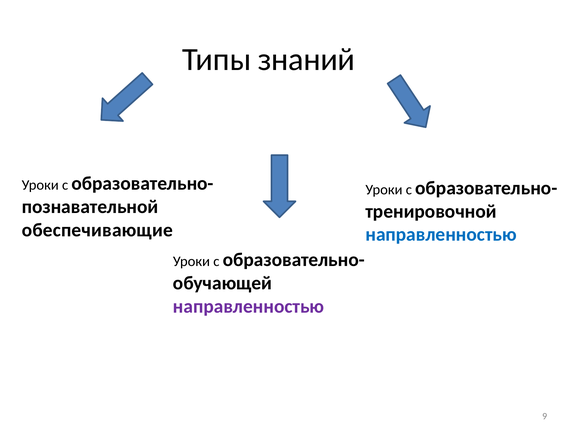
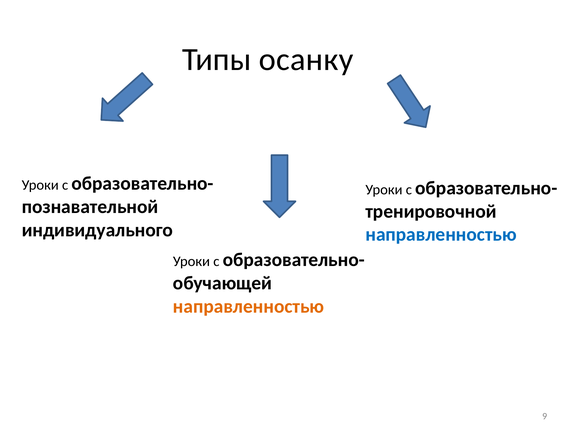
знаний: знаний -> осанку
обеспечивающие: обеспечивающие -> индивидуального
направленностью at (249, 307) colour: purple -> orange
